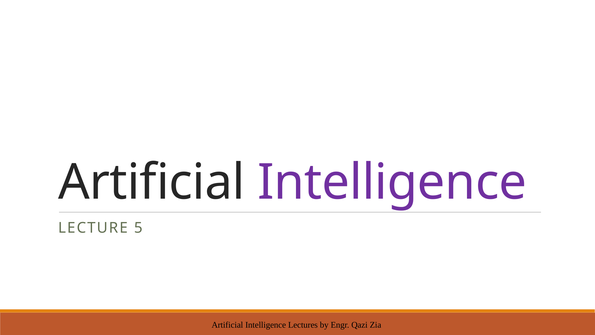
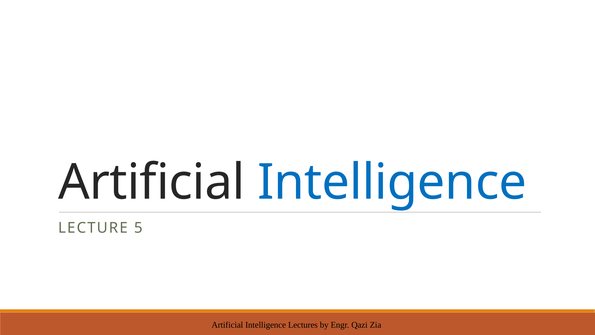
Intelligence at (392, 182) colour: purple -> blue
